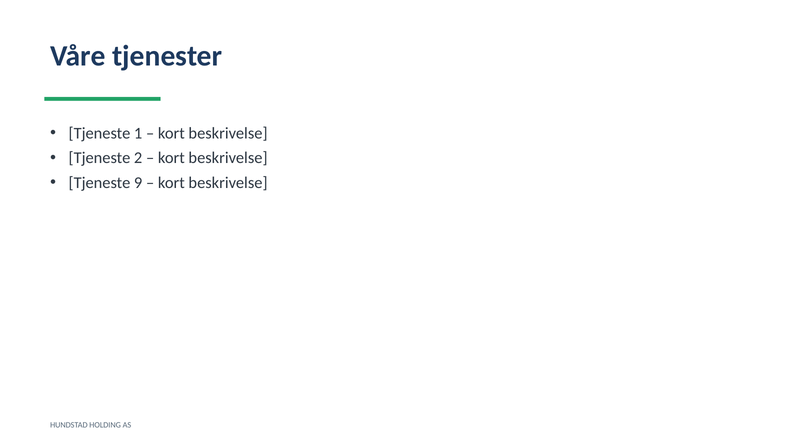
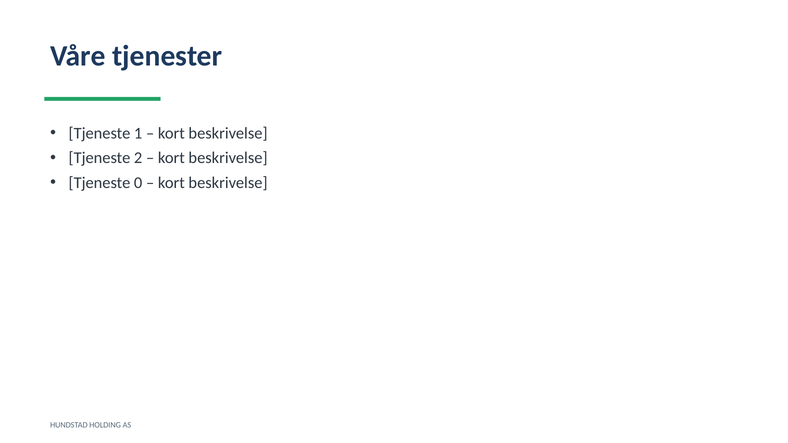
9: 9 -> 0
